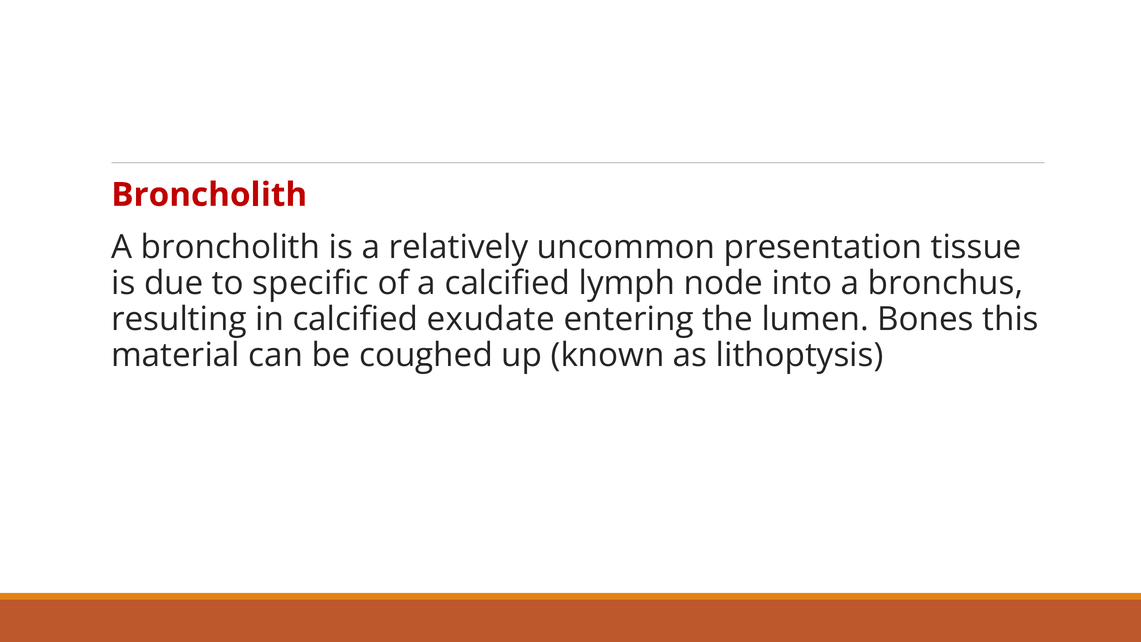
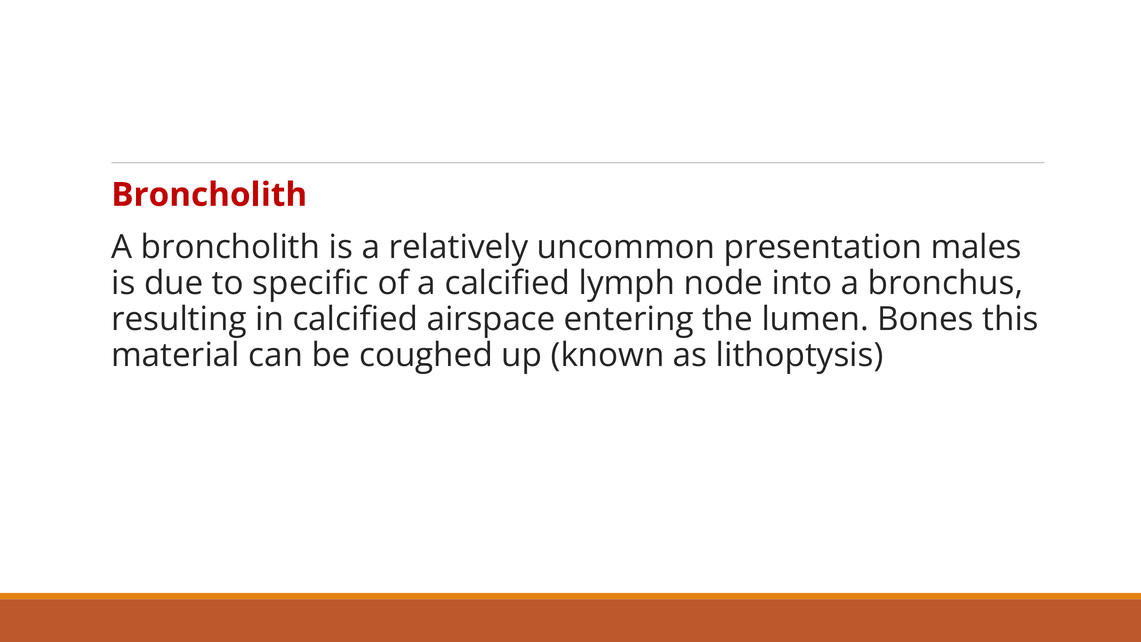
tissue: tissue -> males
exudate: exudate -> airspace
